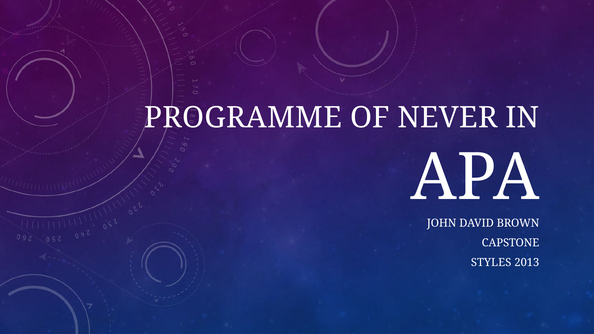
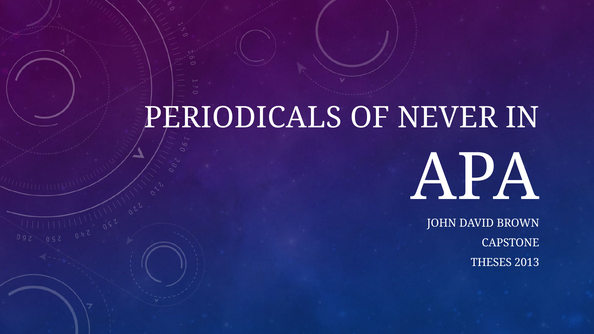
PROGRAMME: PROGRAMME -> PERIODICALS
STYLES: STYLES -> THESES
